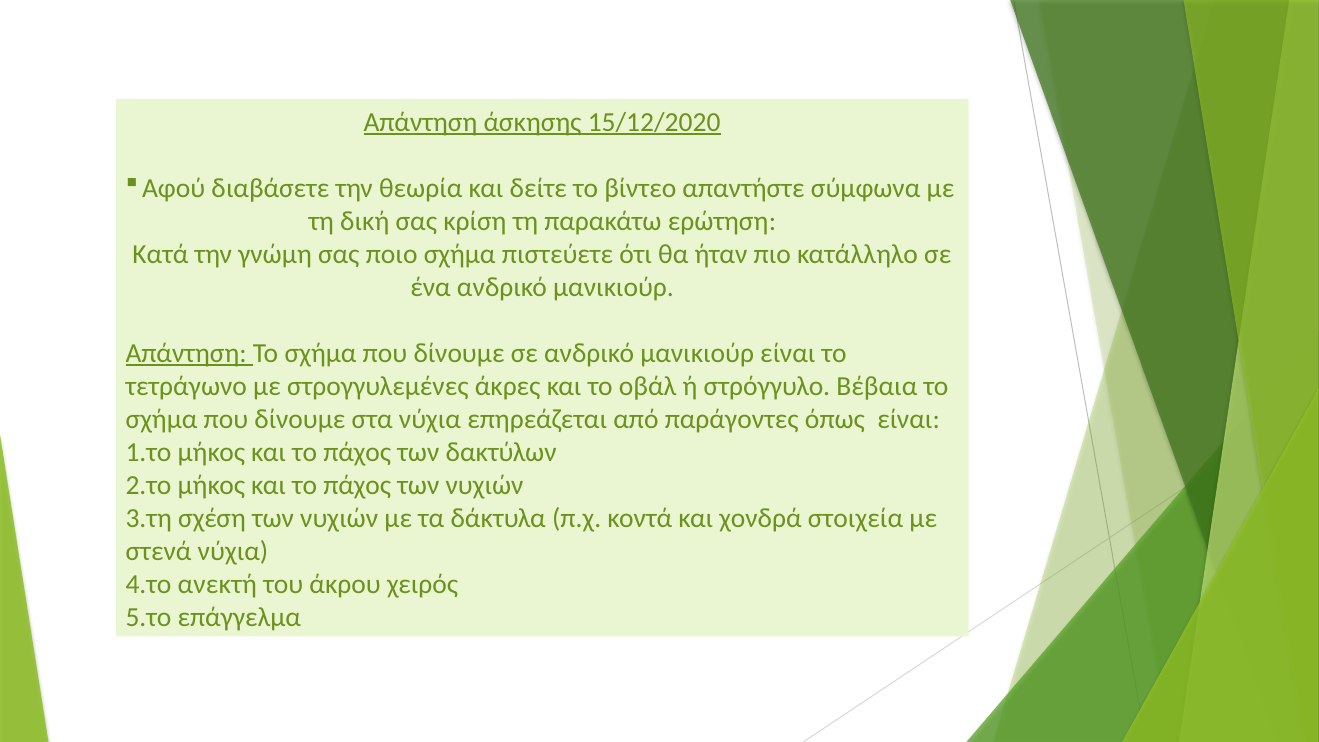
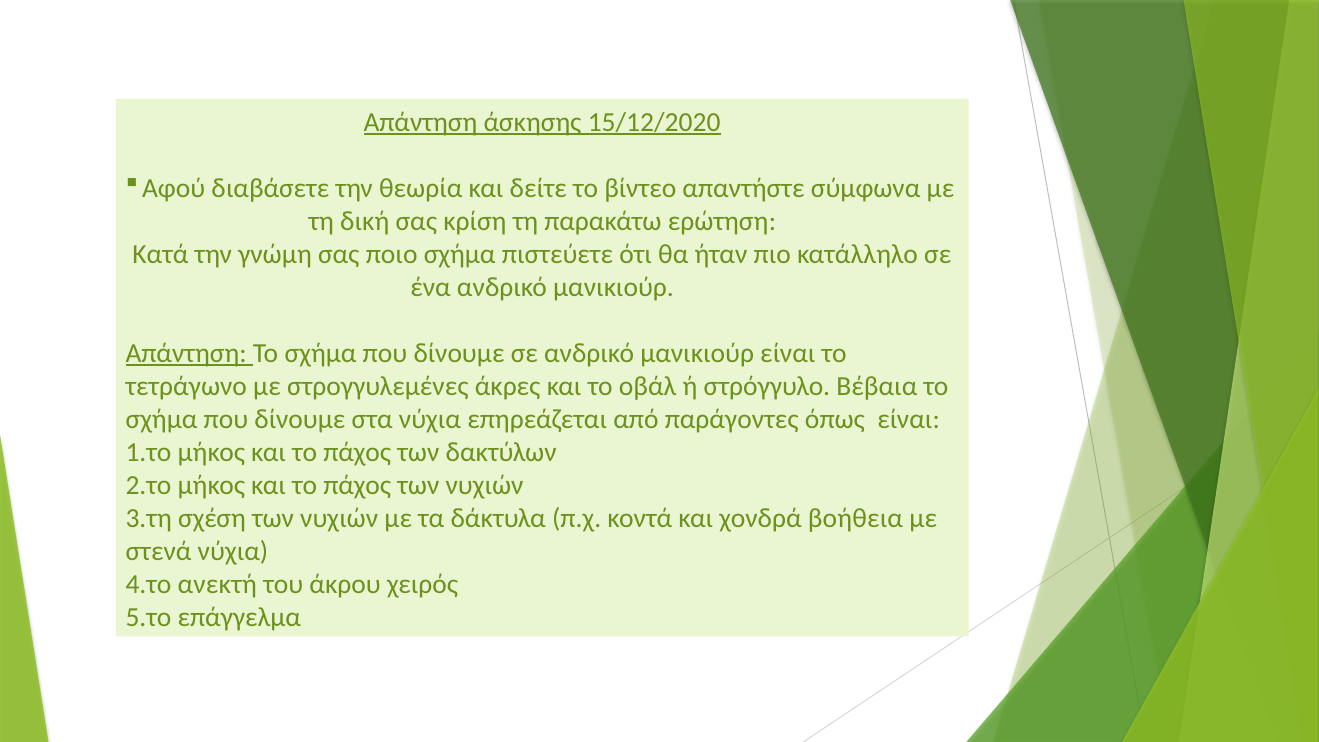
στοιχεία: στοιχεία -> βοήθεια
